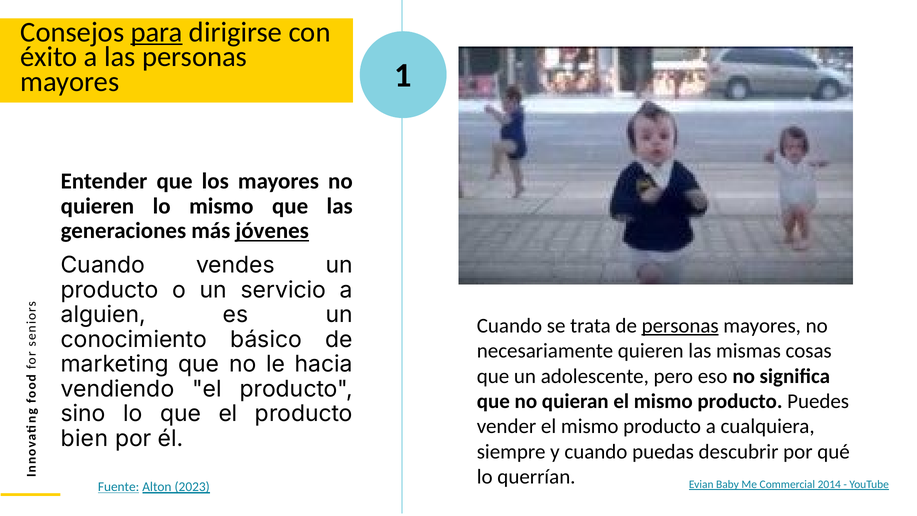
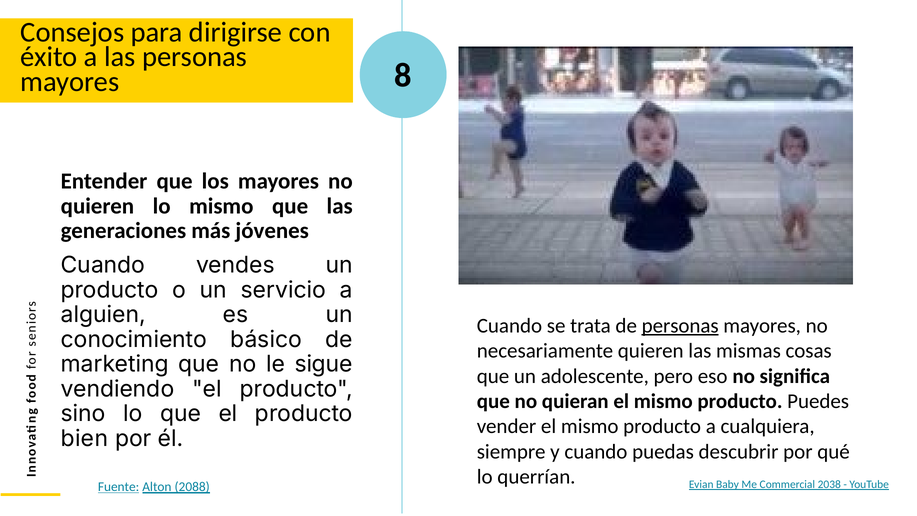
para underline: present -> none
1: 1 -> 8
jóvenes underline: present -> none
hacia: hacia -> sigue
2014: 2014 -> 2038
2023: 2023 -> 2088
